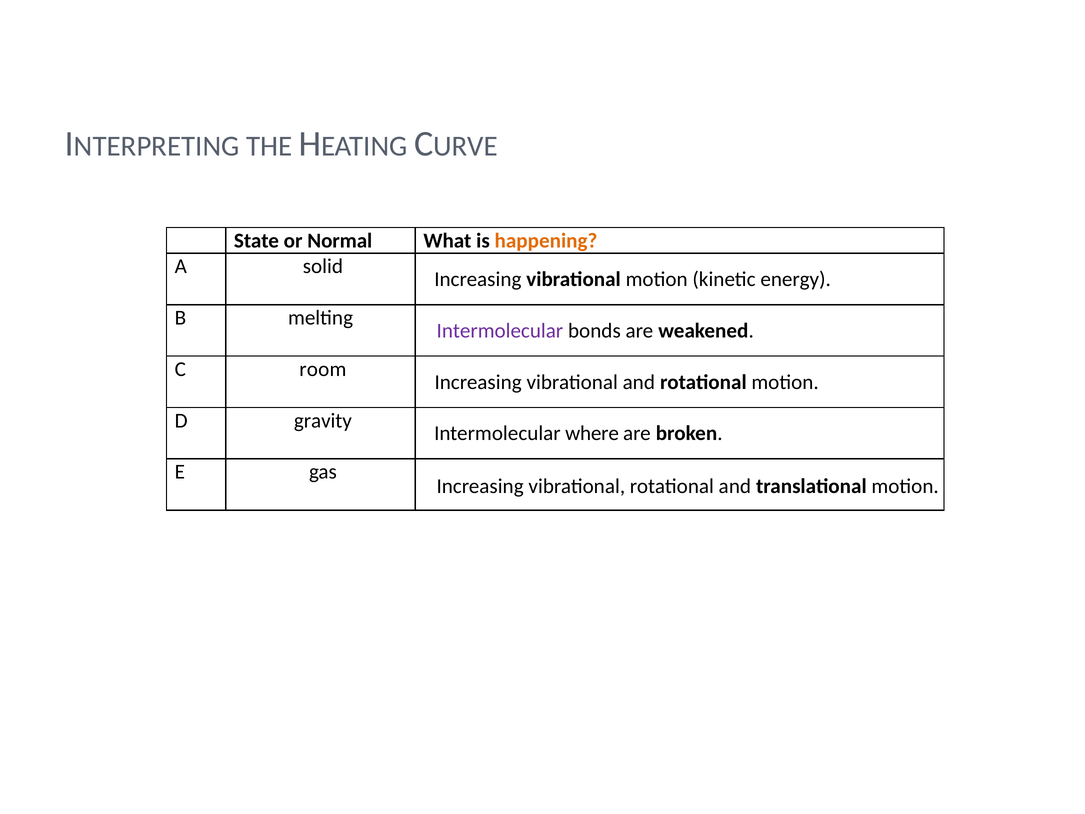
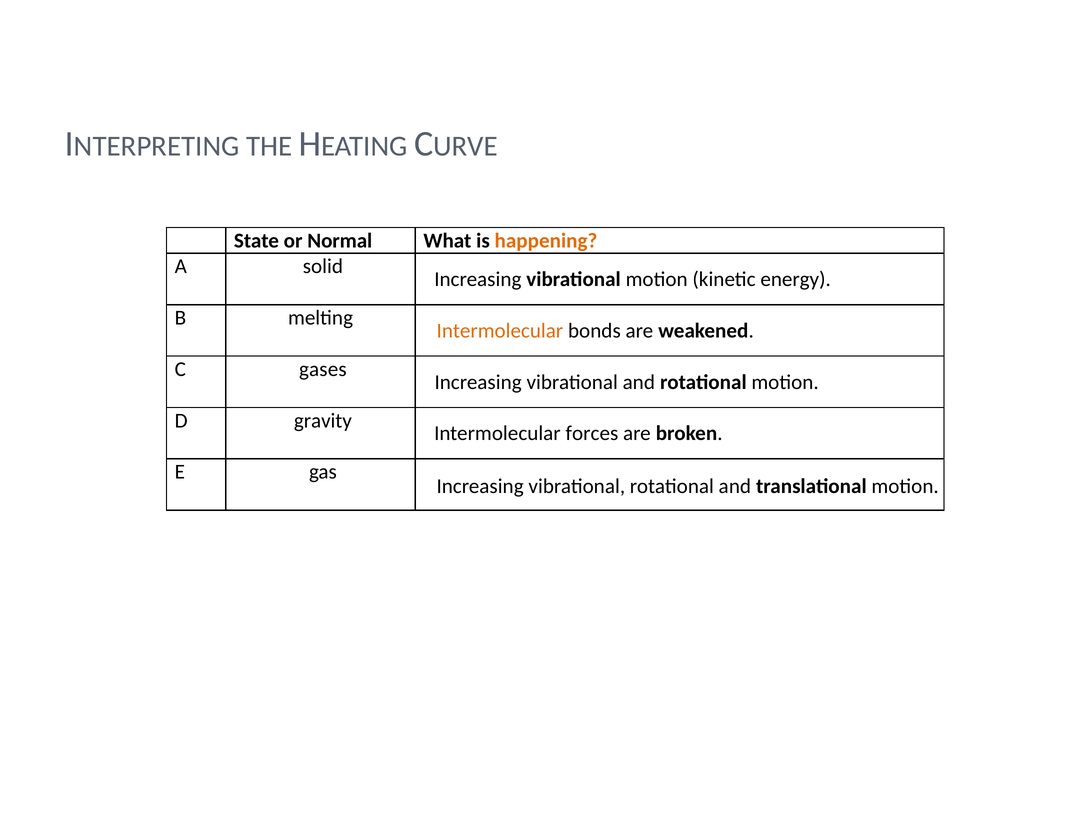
Intermolecular at (500, 330) colour: purple -> orange
room: room -> gases
where: where -> forces
